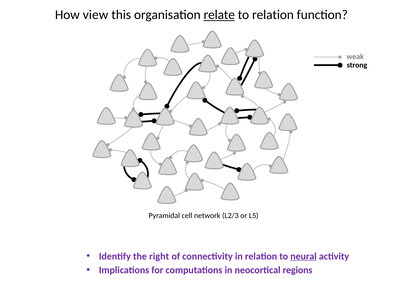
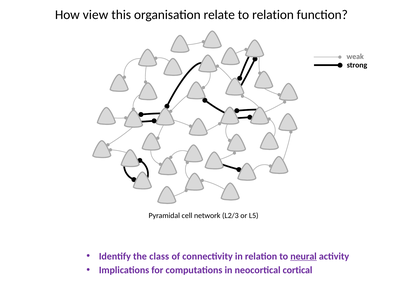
relate underline: present -> none
right: right -> class
regions: regions -> cortical
